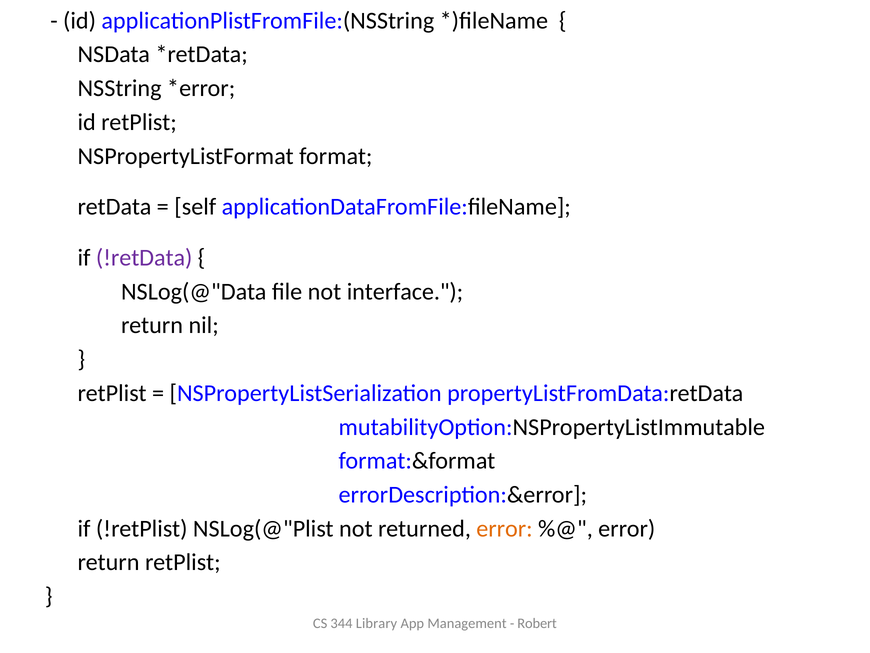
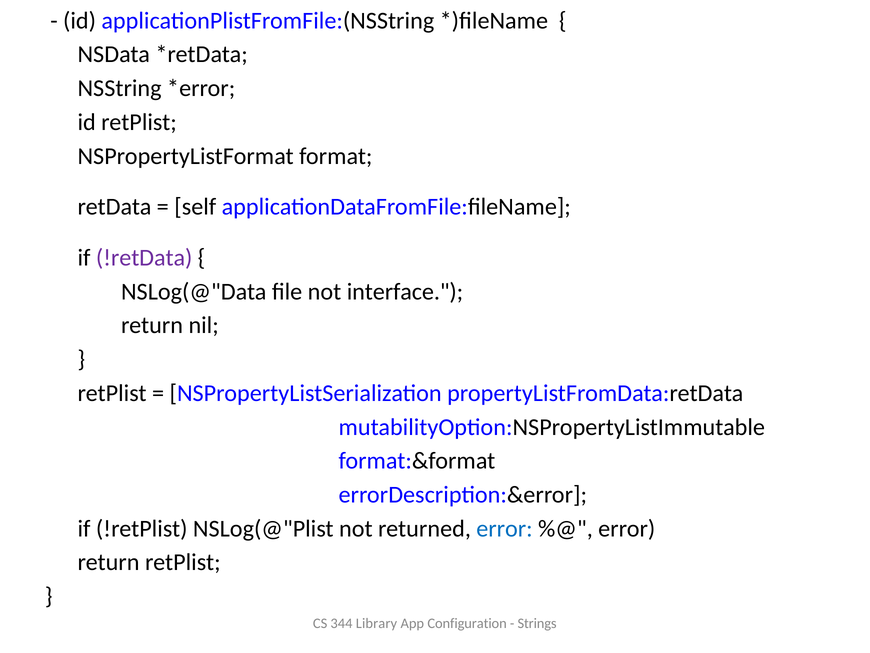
error at (505, 528) colour: orange -> blue
Management: Management -> Configuration
Robert: Robert -> Strings
